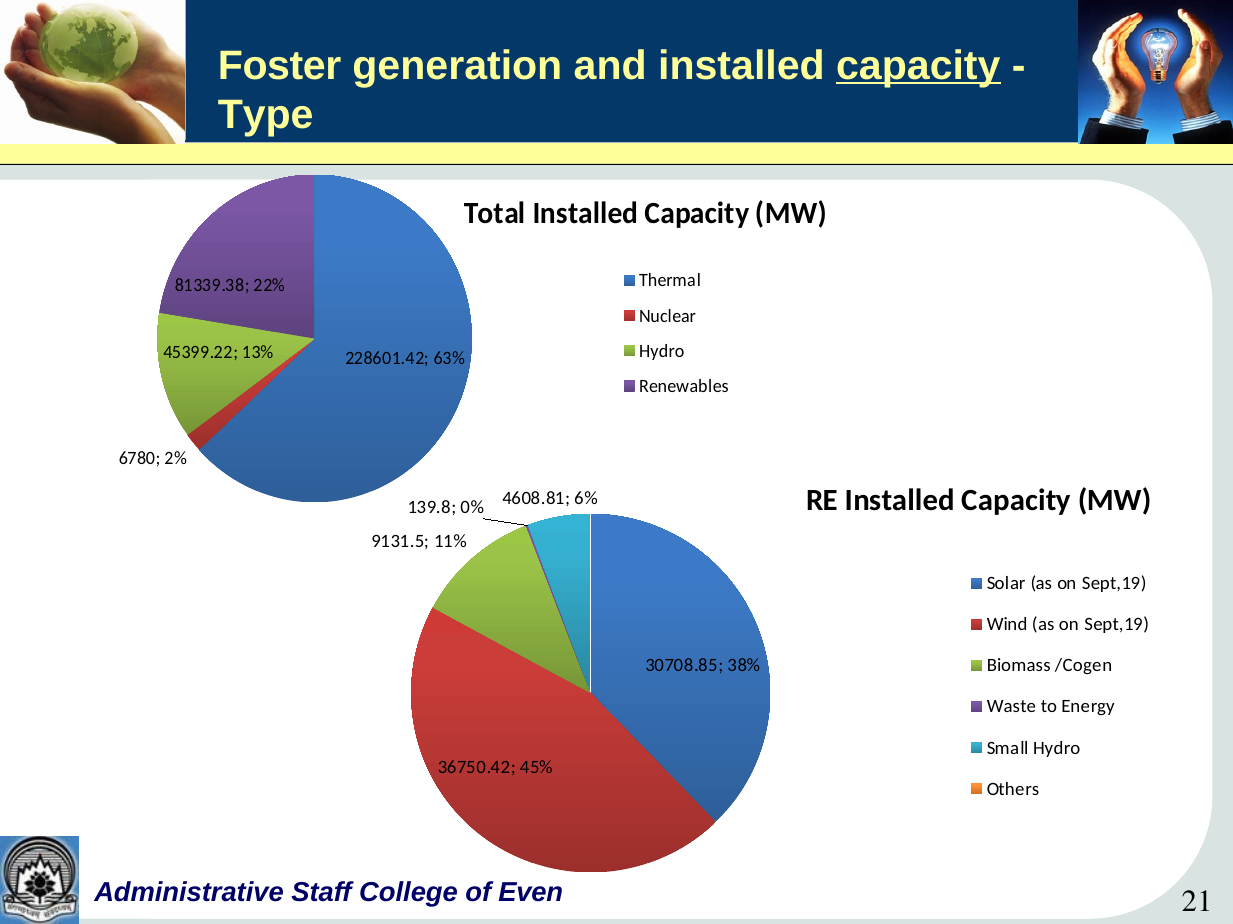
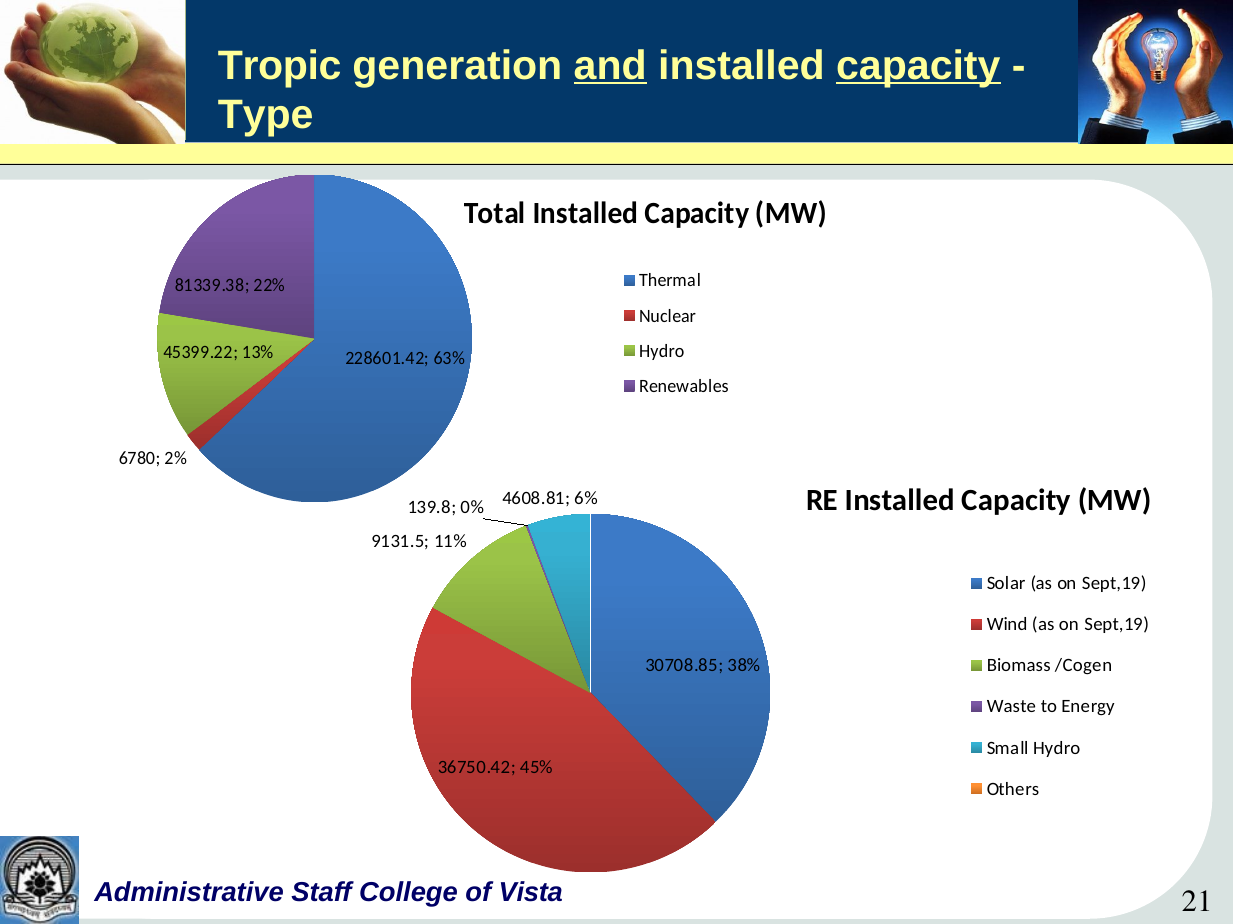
Foster: Foster -> Tropic
and underline: none -> present
Even: Even -> Vista
